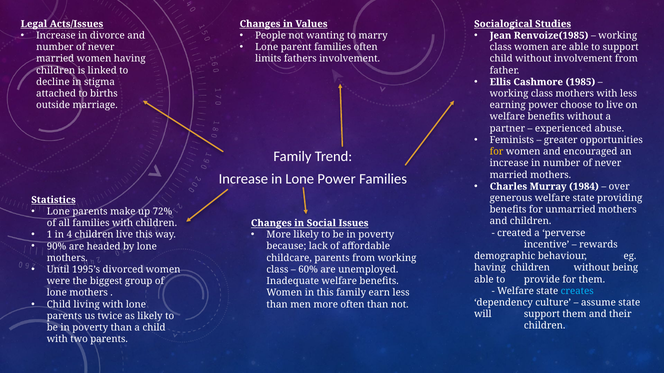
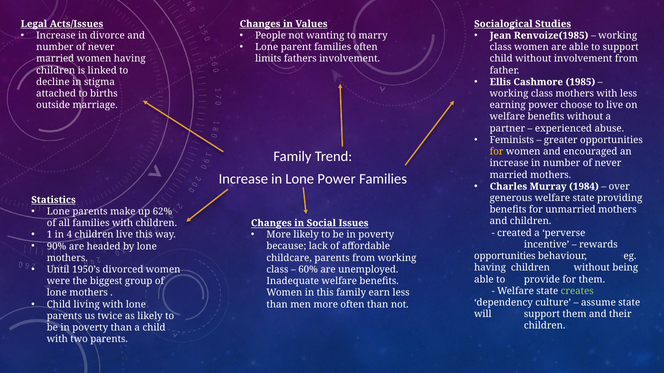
72%: 72% -> 62%
demographic at (505, 256): demographic -> opportunities
1995’s: 1995’s -> 1950’s
creates colour: light blue -> light green
